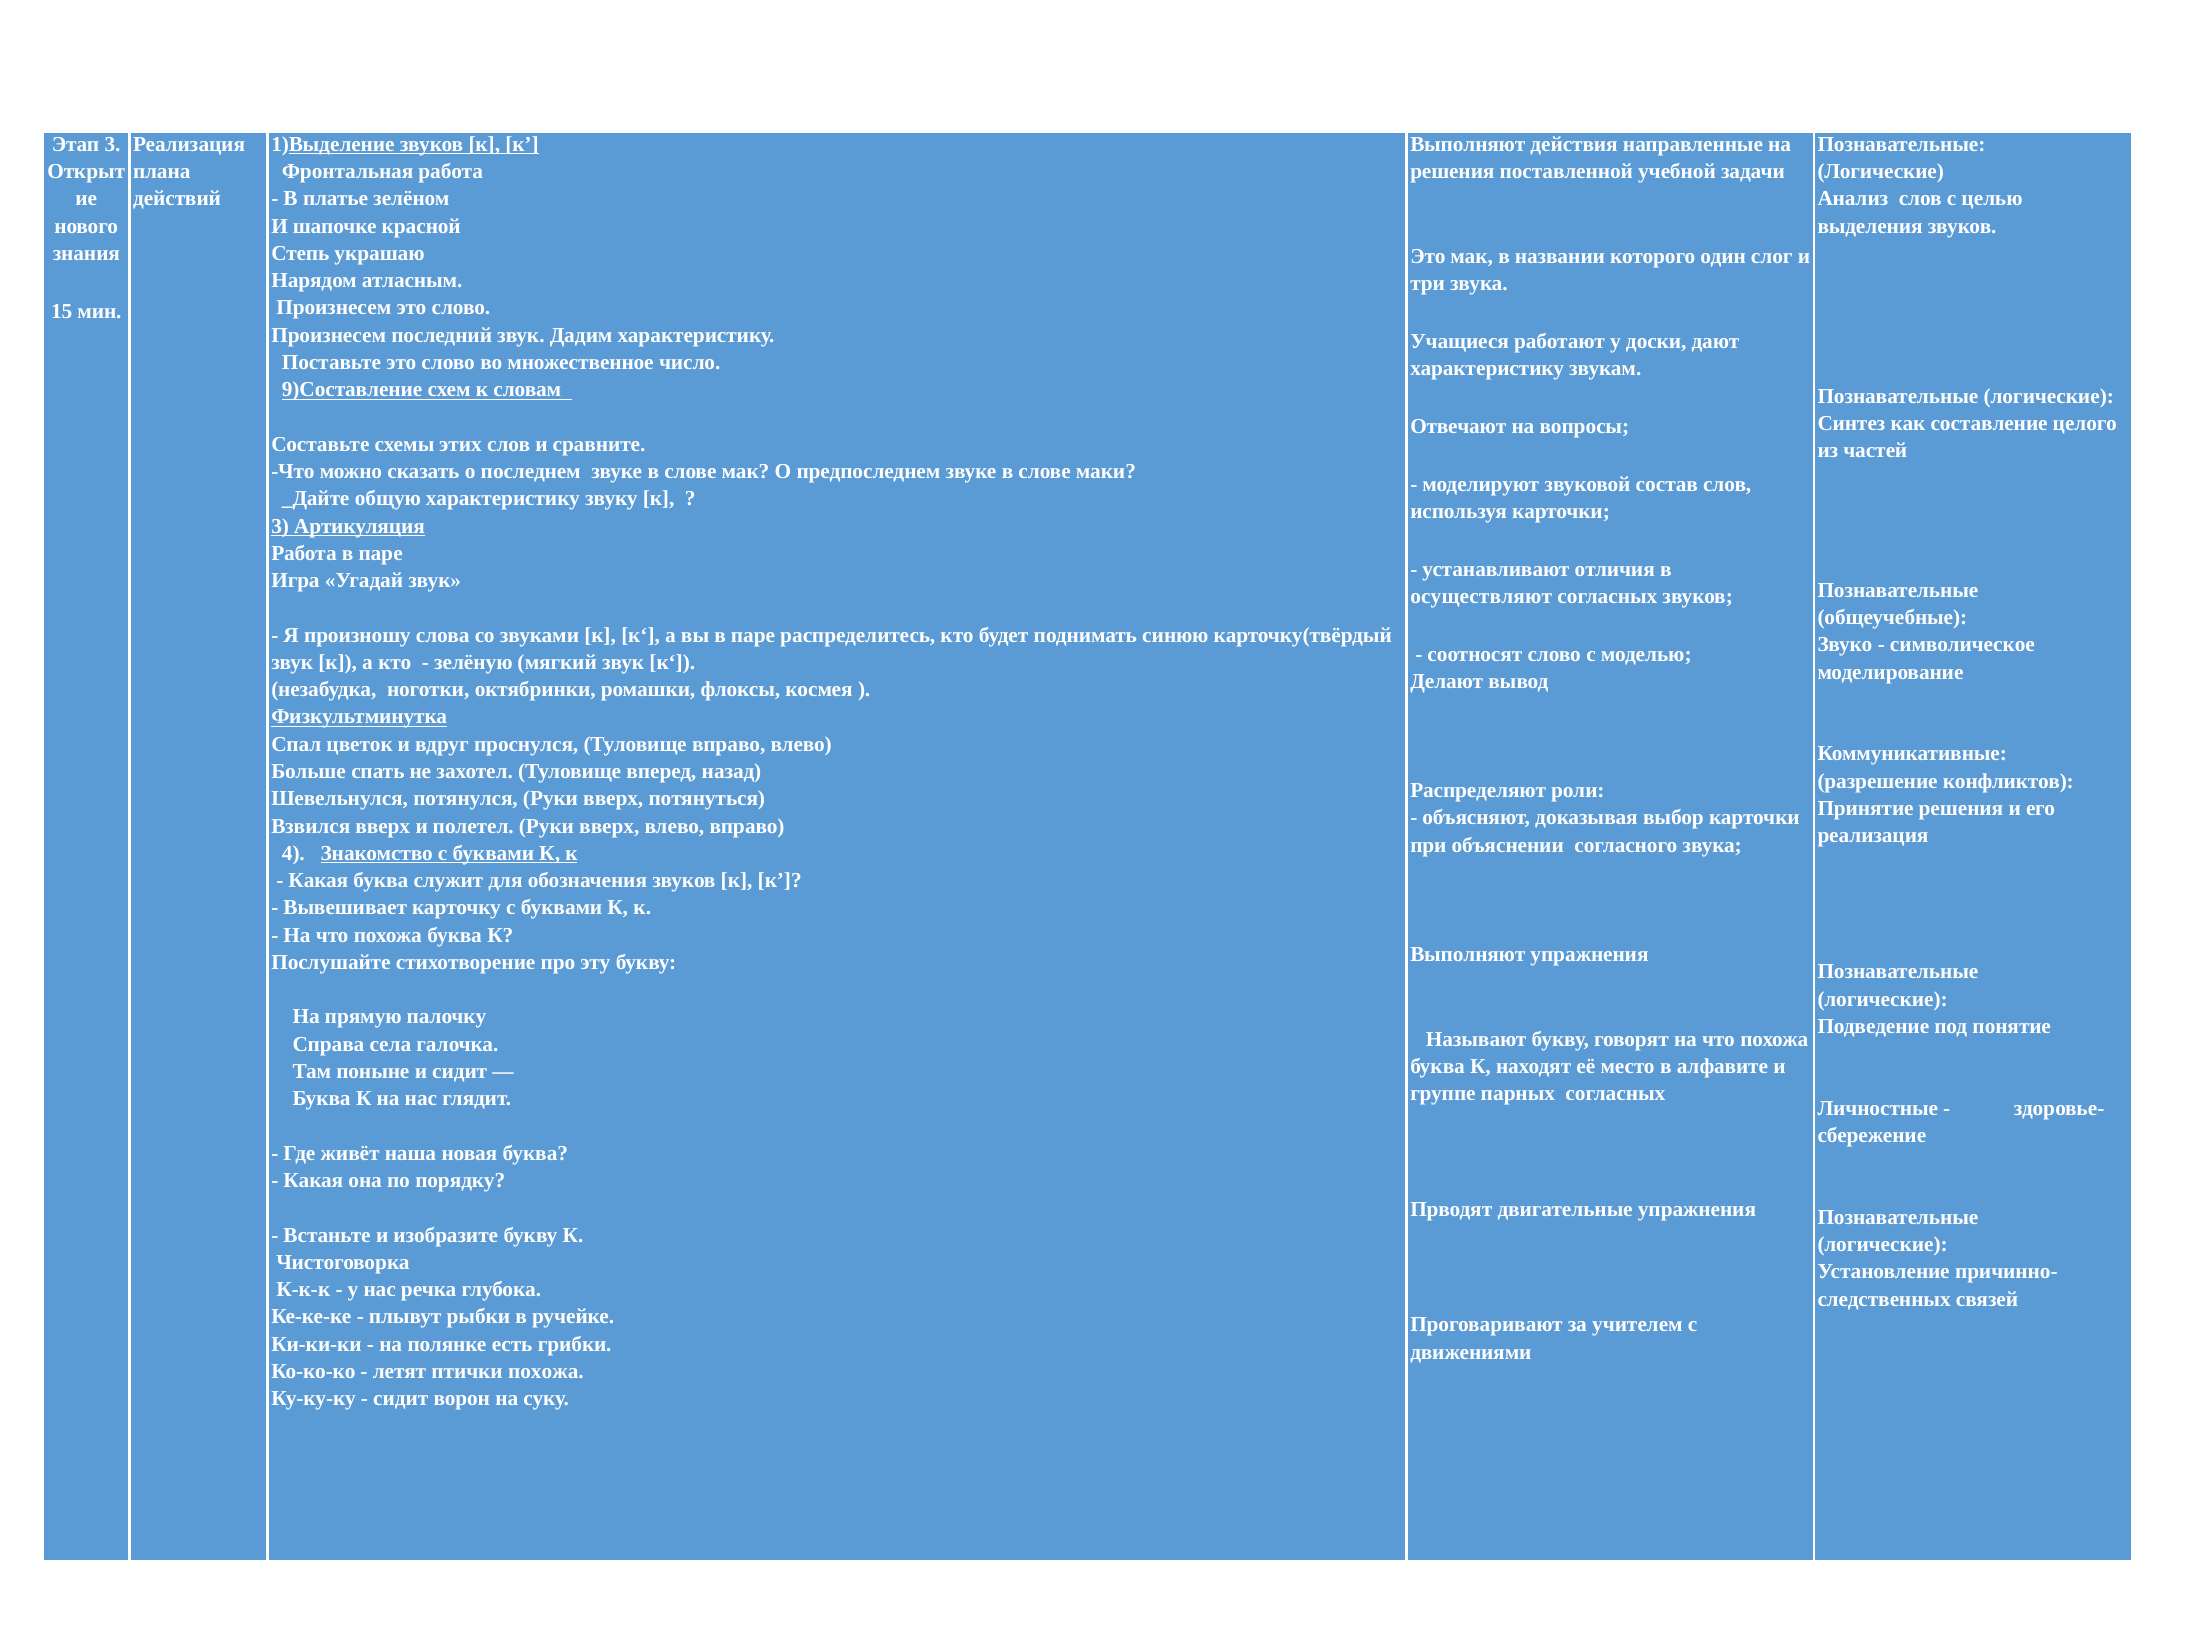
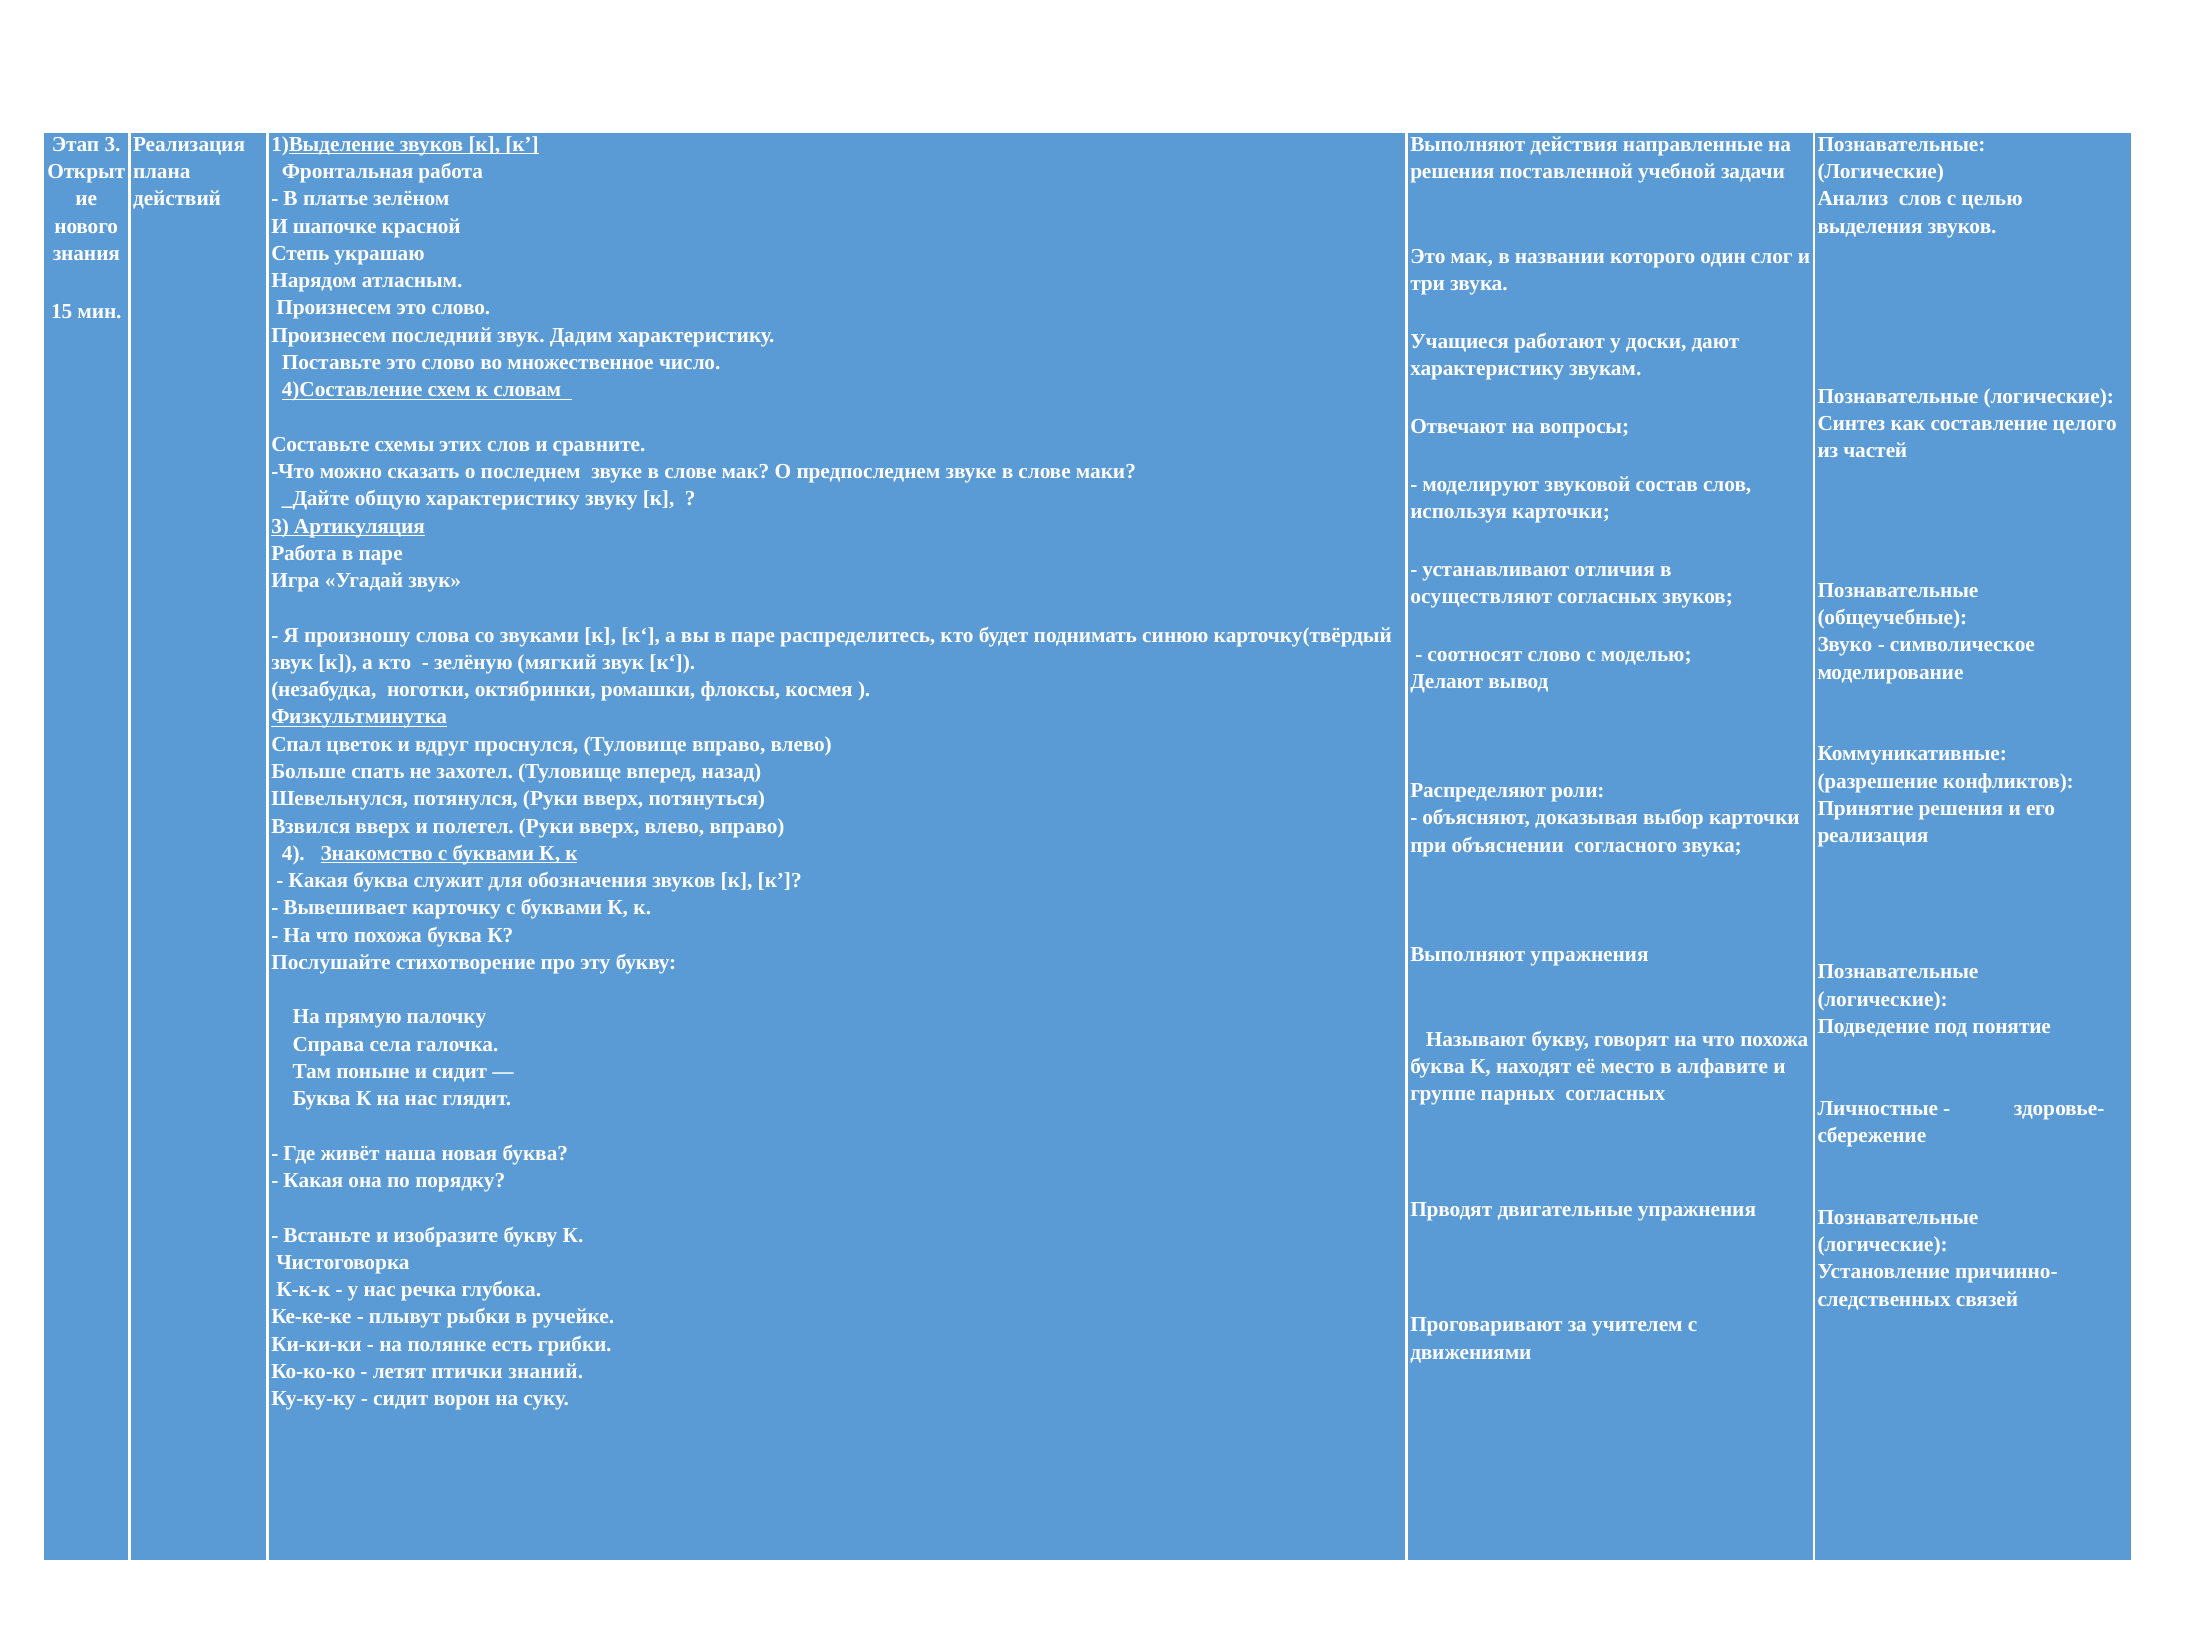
9)Составление: 9)Составление -> 4)Составление
птички похожа: похожа -> знаний
